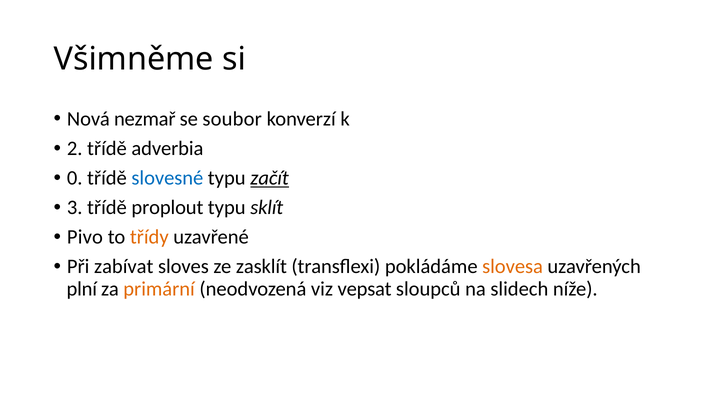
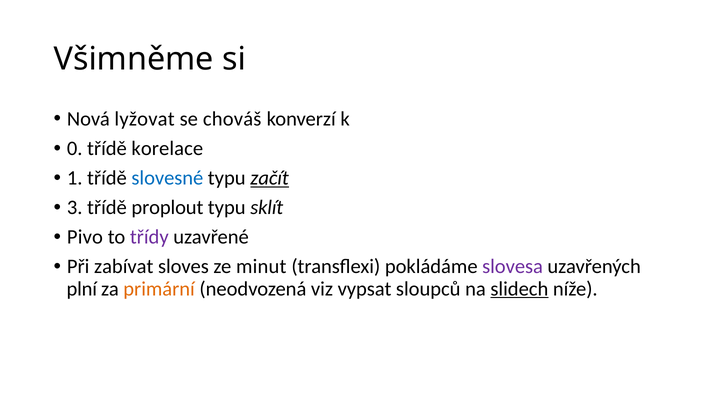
nezmař: nezmař -> lyžovat
soubor: soubor -> chováš
2: 2 -> 0
adverbia: adverbia -> korelace
0: 0 -> 1
třídy colour: orange -> purple
zasklít: zasklít -> minut
slovesa colour: orange -> purple
vepsat: vepsat -> vypsat
slidech underline: none -> present
